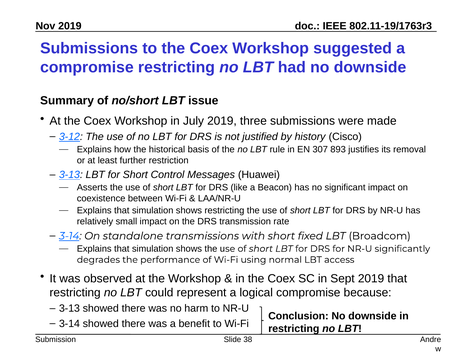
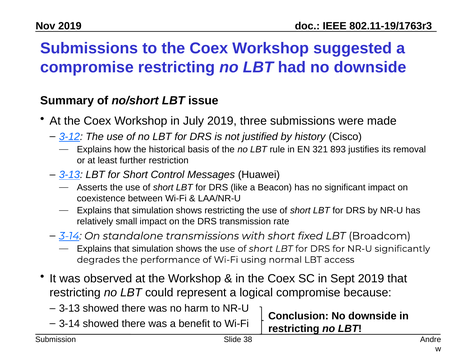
307: 307 -> 321
